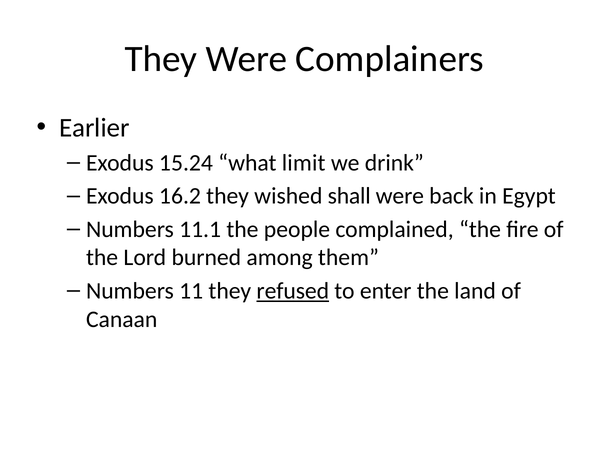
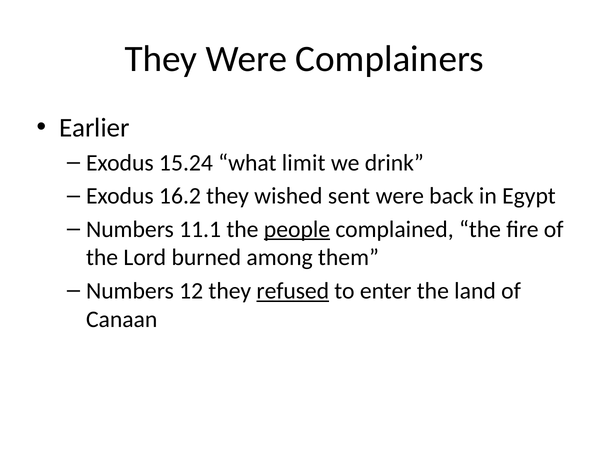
shall: shall -> sent
people underline: none -> present
11: 11 -> 12
